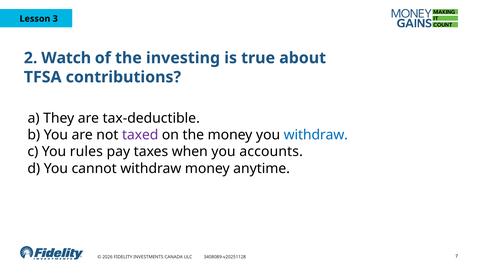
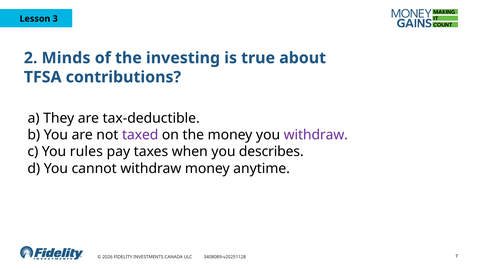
Watch: Watch -> Minds
withdraw at (316, 135) colour: blue -> purple
accounts: accounts -> describes
